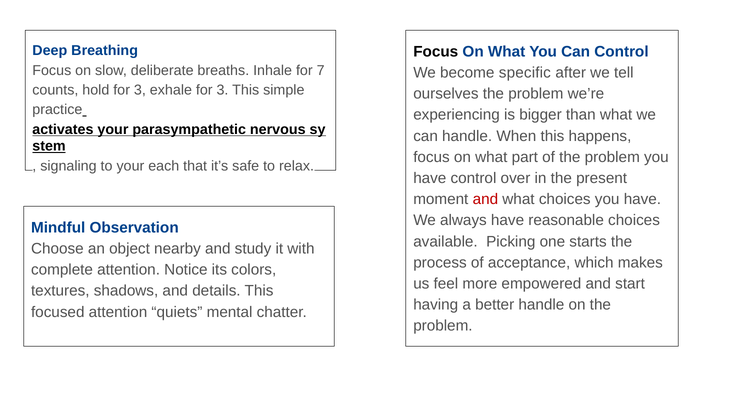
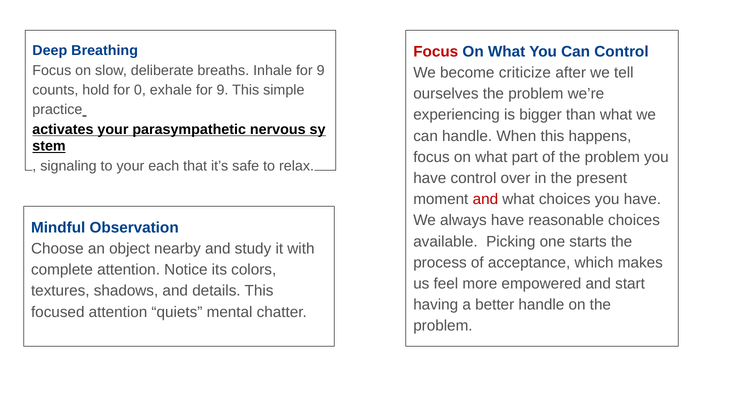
Focus at (436, 52) colour: black -> red
Inhale for 7: 7 -> 9
specific: specific -> criticize
hold for 3: 3 -> 0
exhale for 3: 3 -> 9
